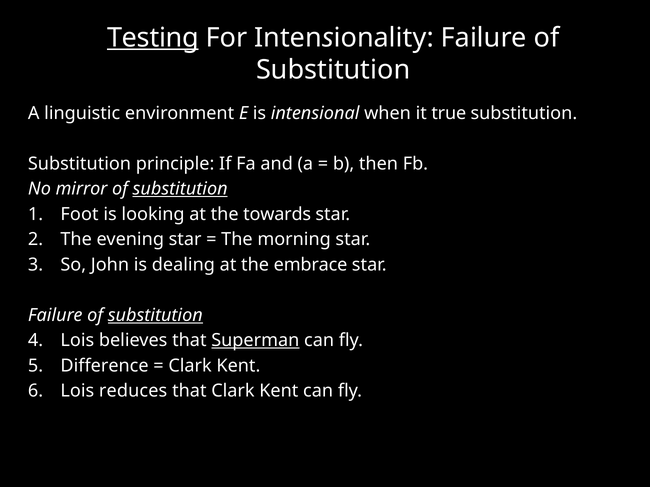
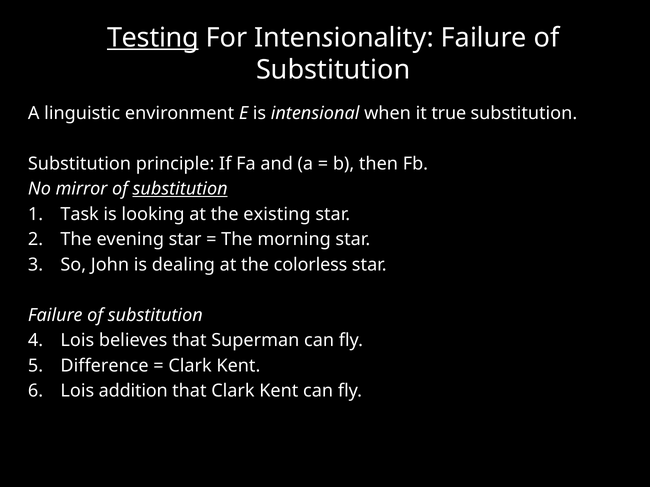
Foot: Foot -> Task
towards: towards -> existing
embrace: embrace -> colorless
substitution at (155, 315) underline: present -> none
Superman underline: present -> none
reduces: reduces -> addition
